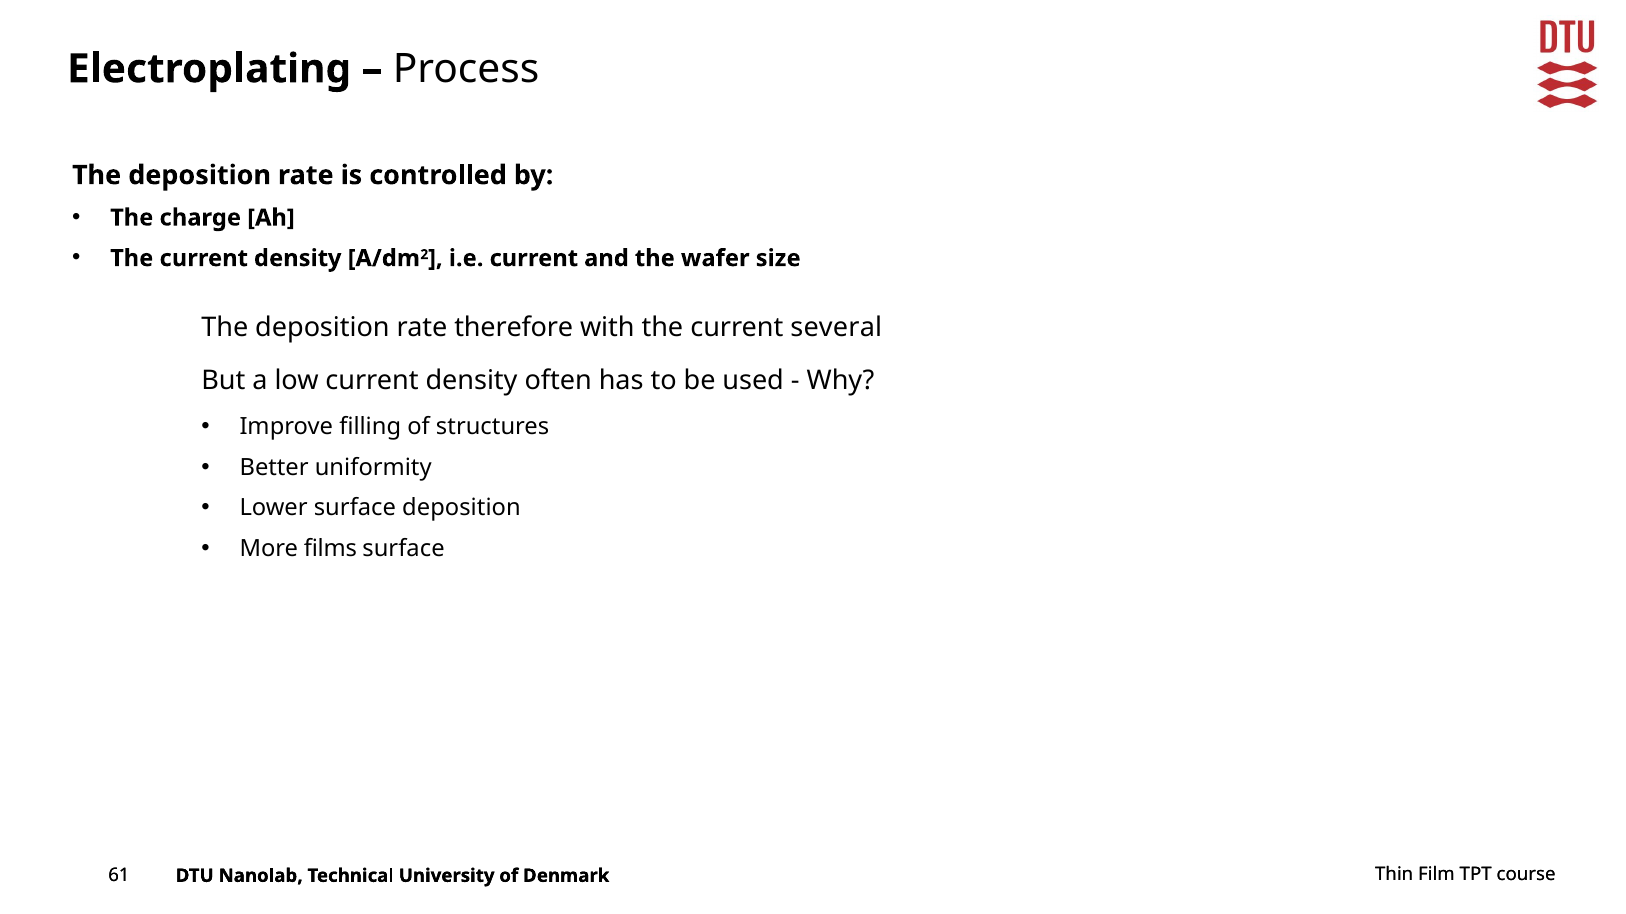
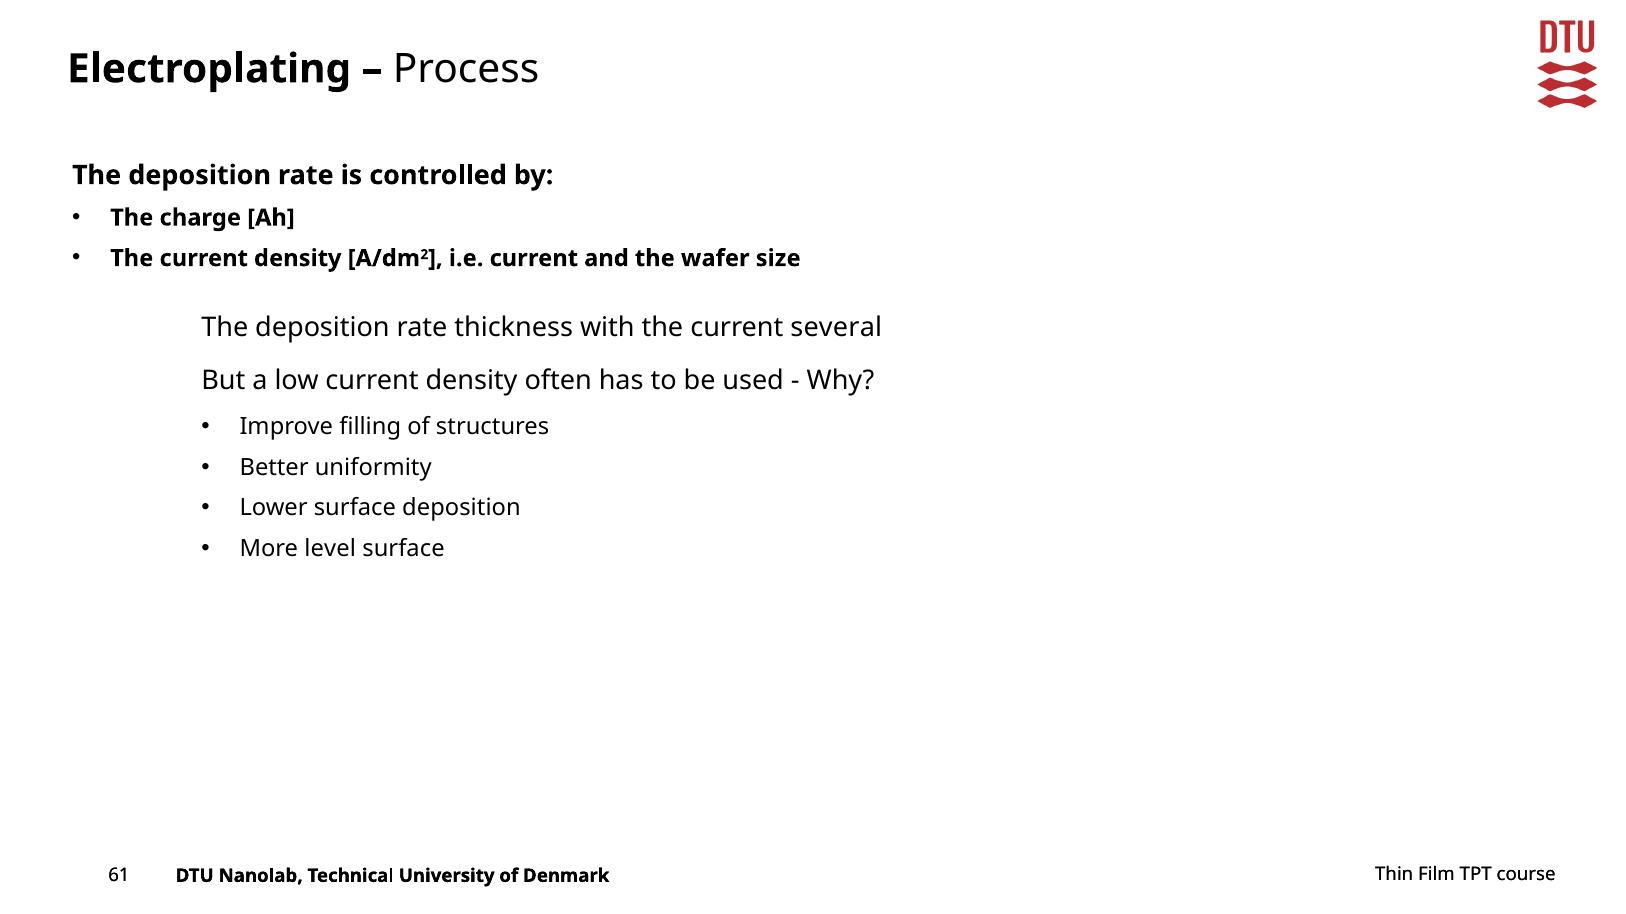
therefore: therefore -> thickness
films: films -> level
